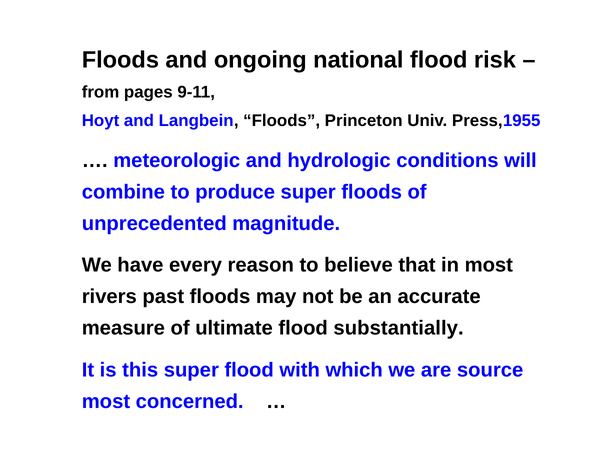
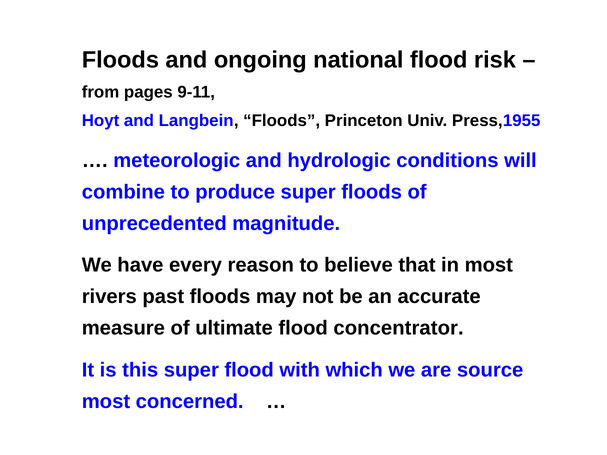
substantially: substantially -> concentrator
